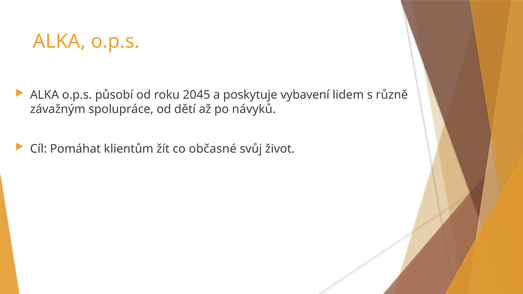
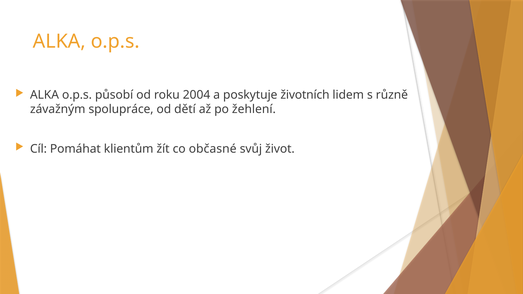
2045: 2045 -> 2004
vybavení: vybavení -> životních
návyků: návyků -> žehlení
